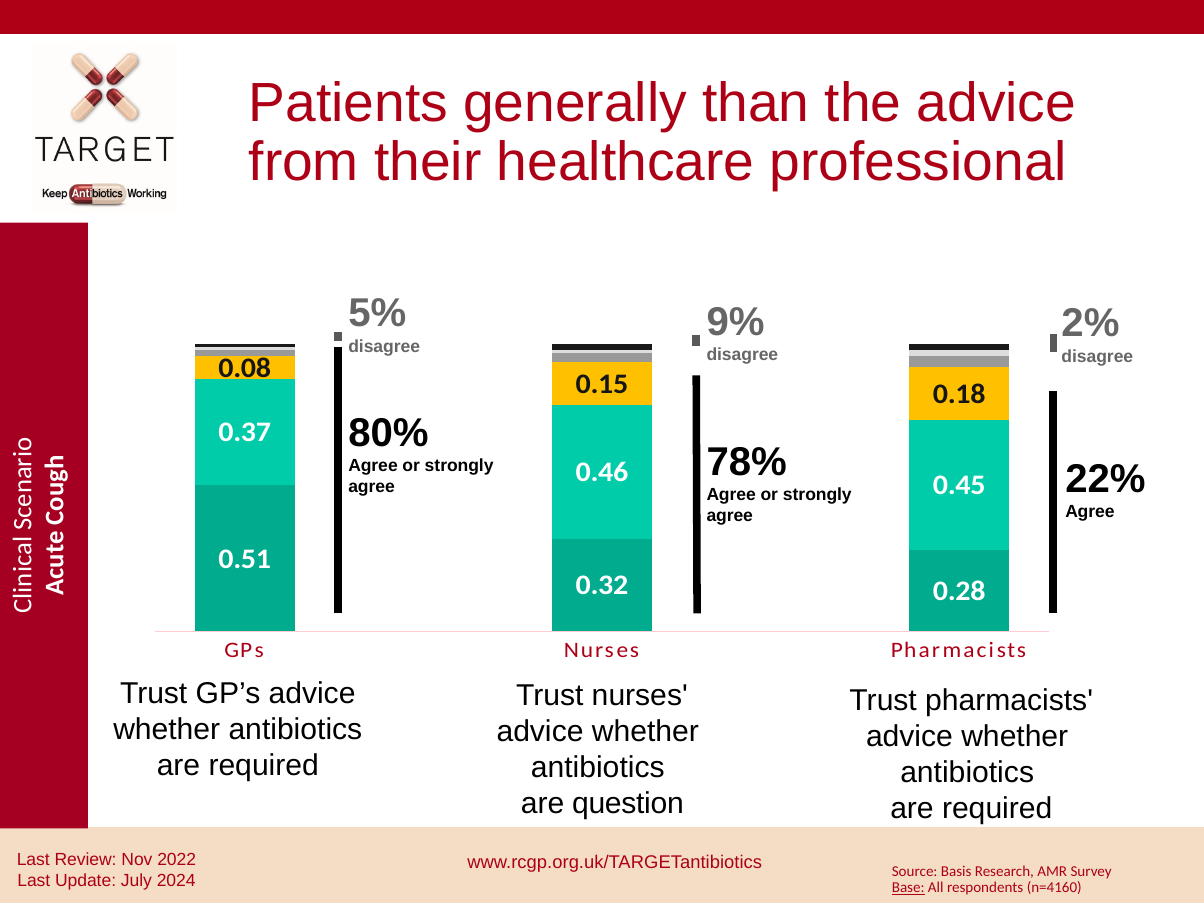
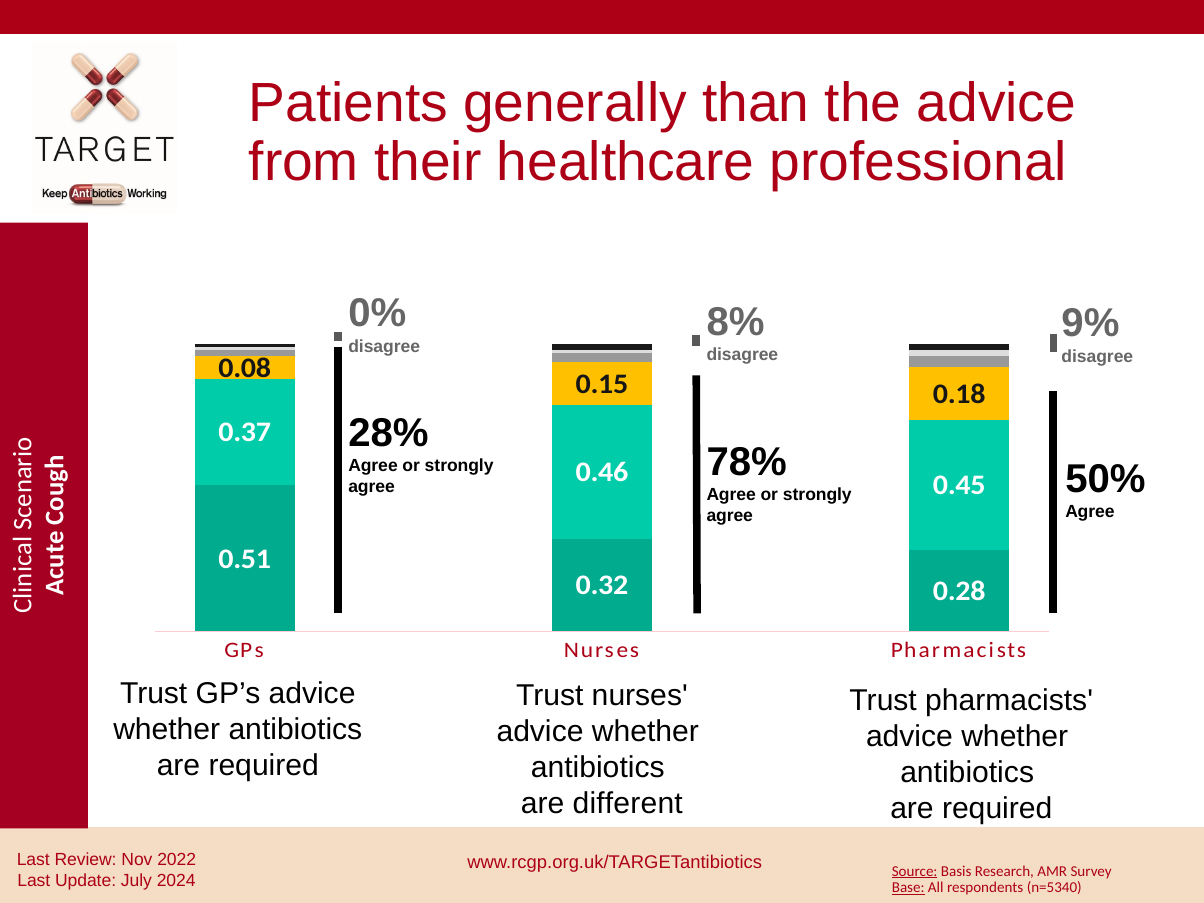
5%: 5% -> 0%
9%: 9% -> 8%
2%: 2% -> 9%
80%: 80% -> 28%
22%: 22% -> 50%
question: question -> different
Source underline: none -> present
n=4160: n=4160 -> n=5340
